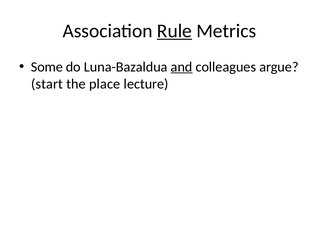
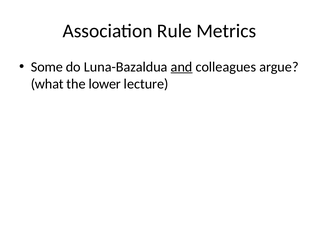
Rule underline: present -> none
start: start -> what
place: place -> lower
